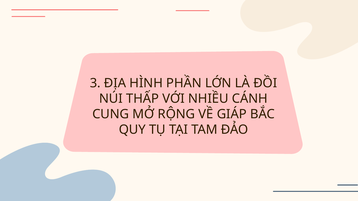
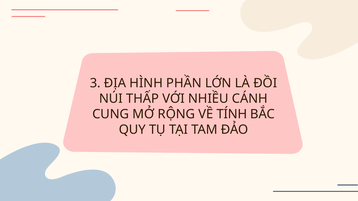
GIÁP: GIÁP -> TÍNH
